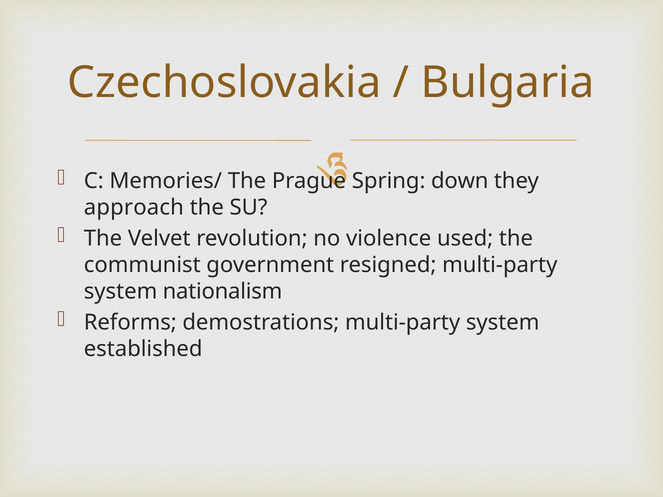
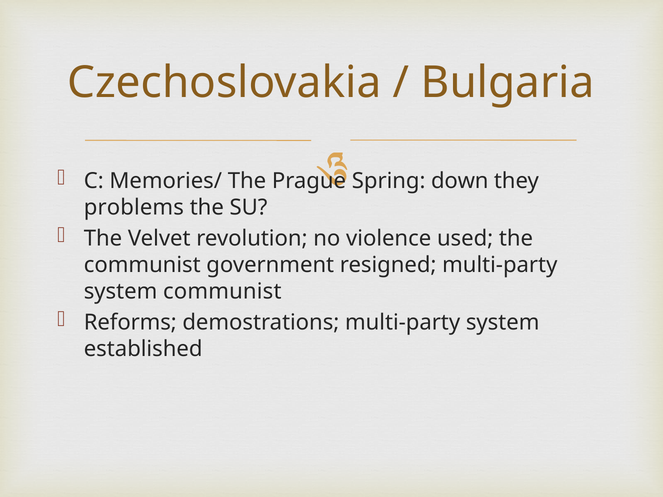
approach: approach -> problems
system nationalism: nationalism -> communist
